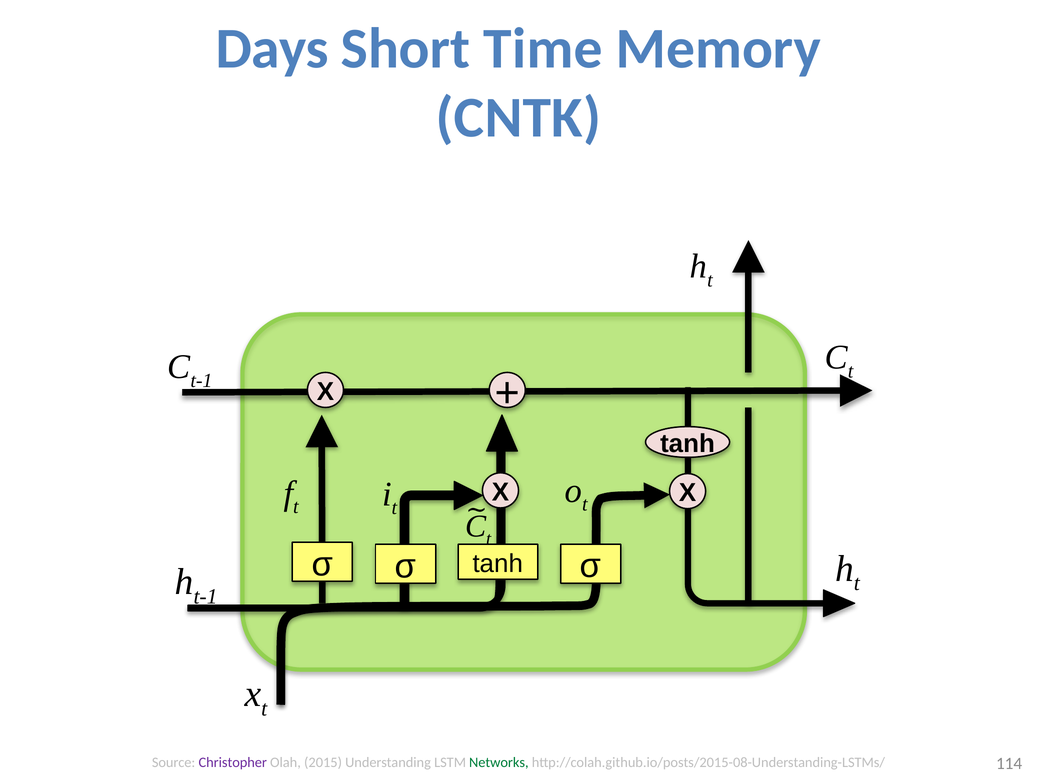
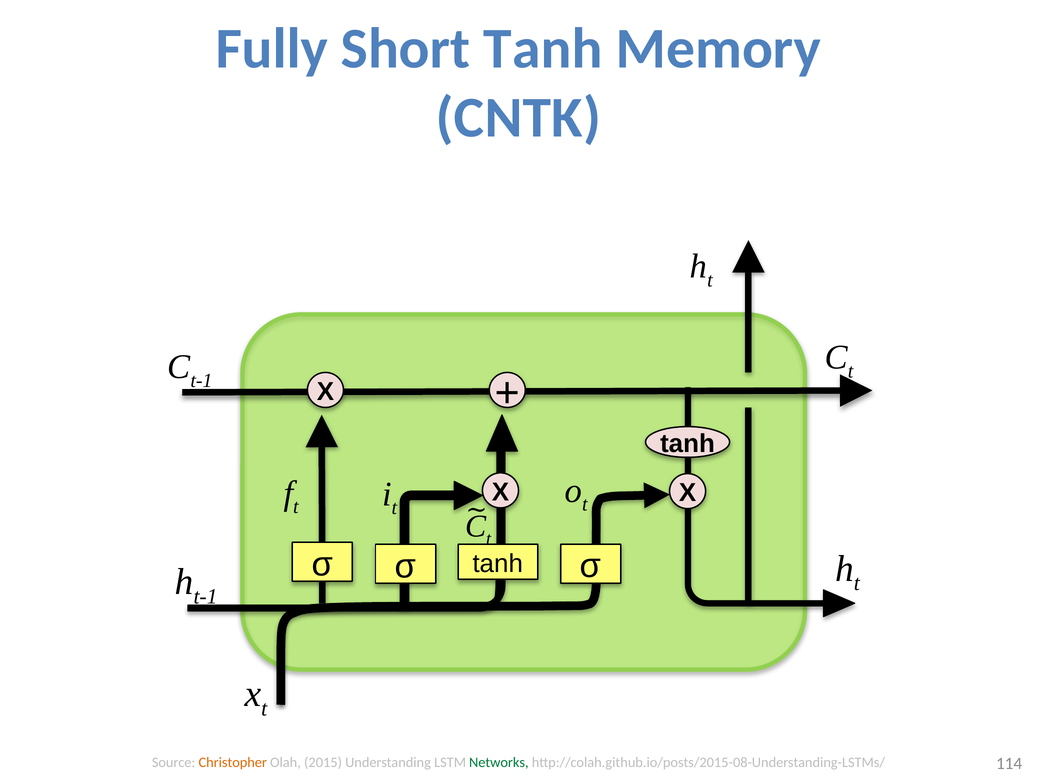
Days: Days -> Fully
Short Time: Time -> Tanh
Christopher colour: purple -> orange
